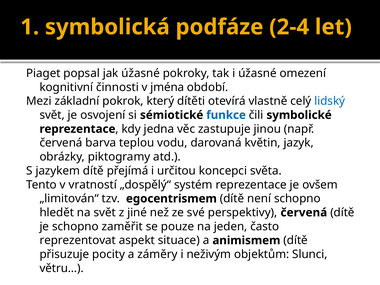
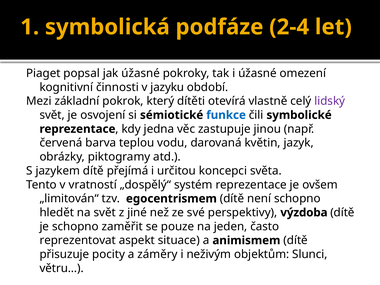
jména: jména -> jazyku
lidský colour: blue -> purple
perspektivy červená: červená -> výzdoba
